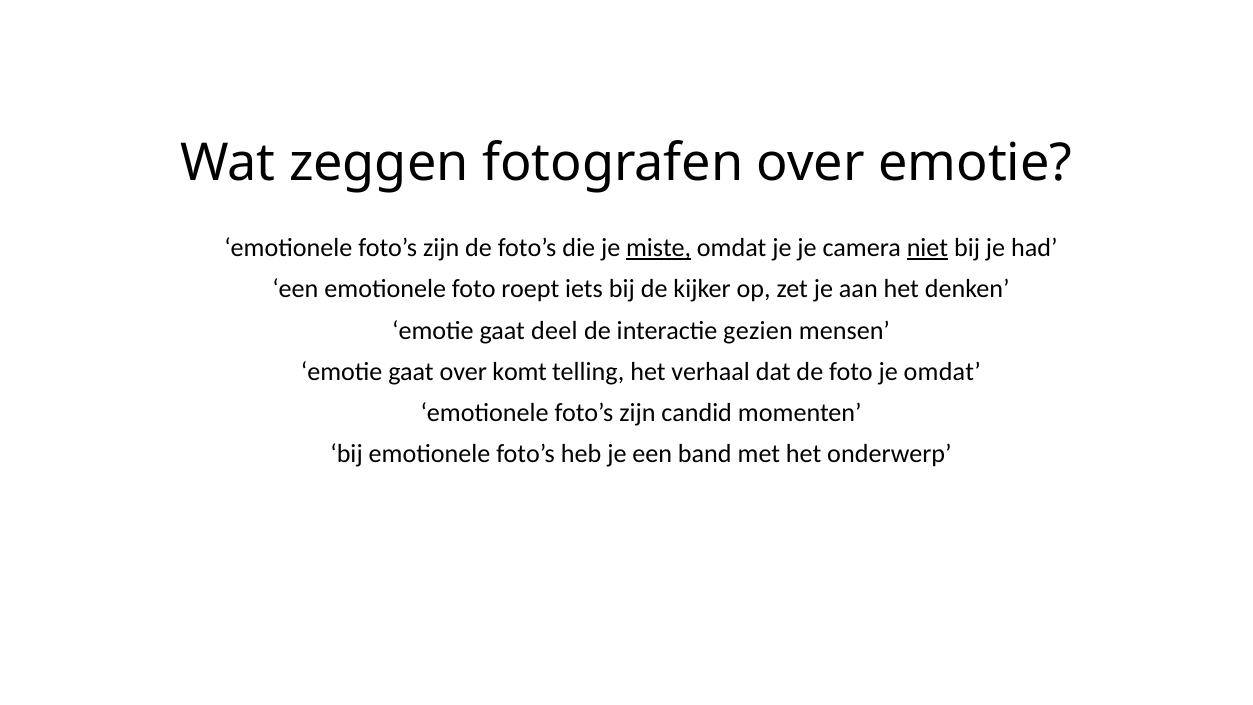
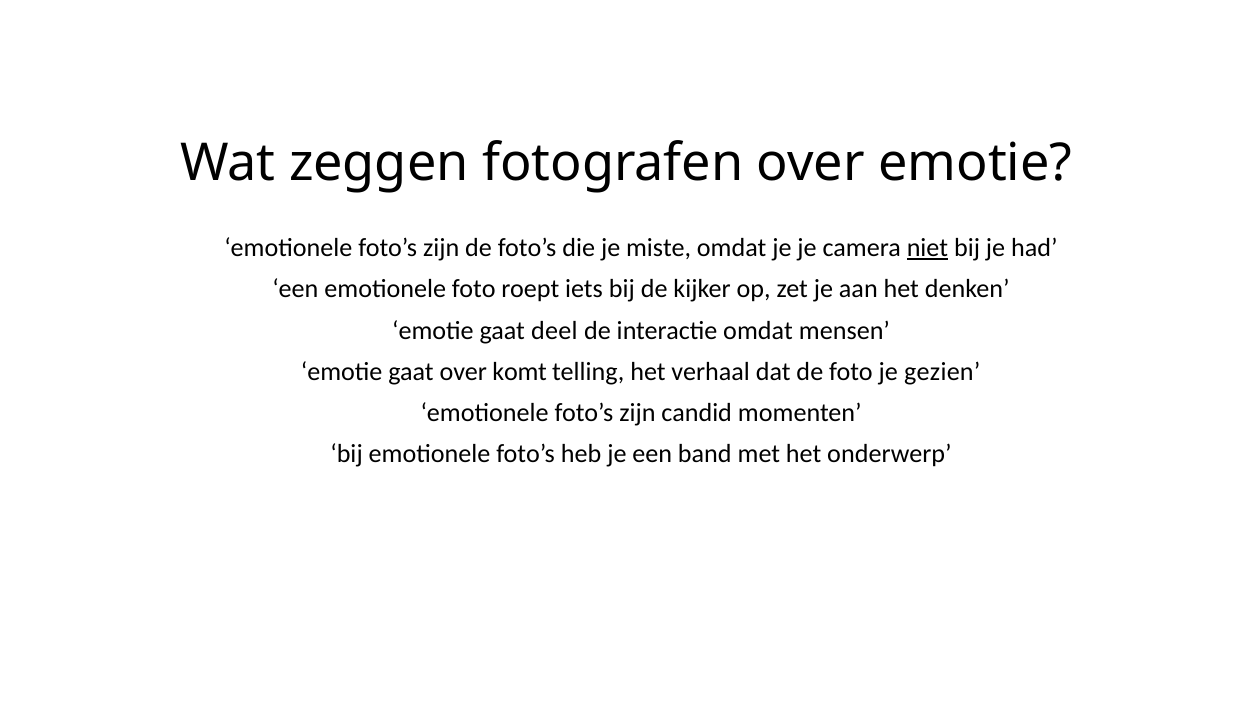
miste underline: present -> none
interactie gezien: gezien -> omdat
je omdat: omdat -> gezien
